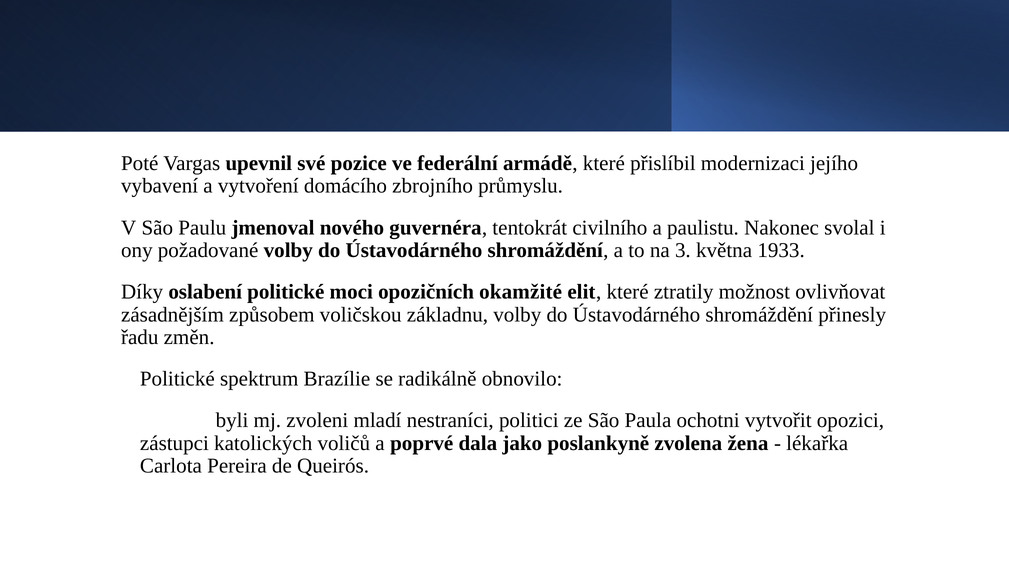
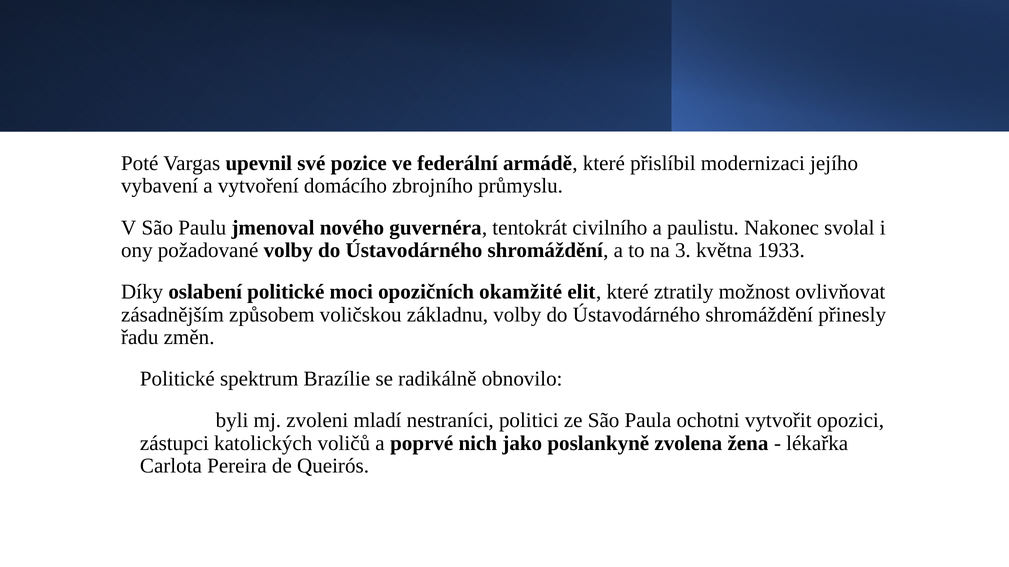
dala: dala -> nich
